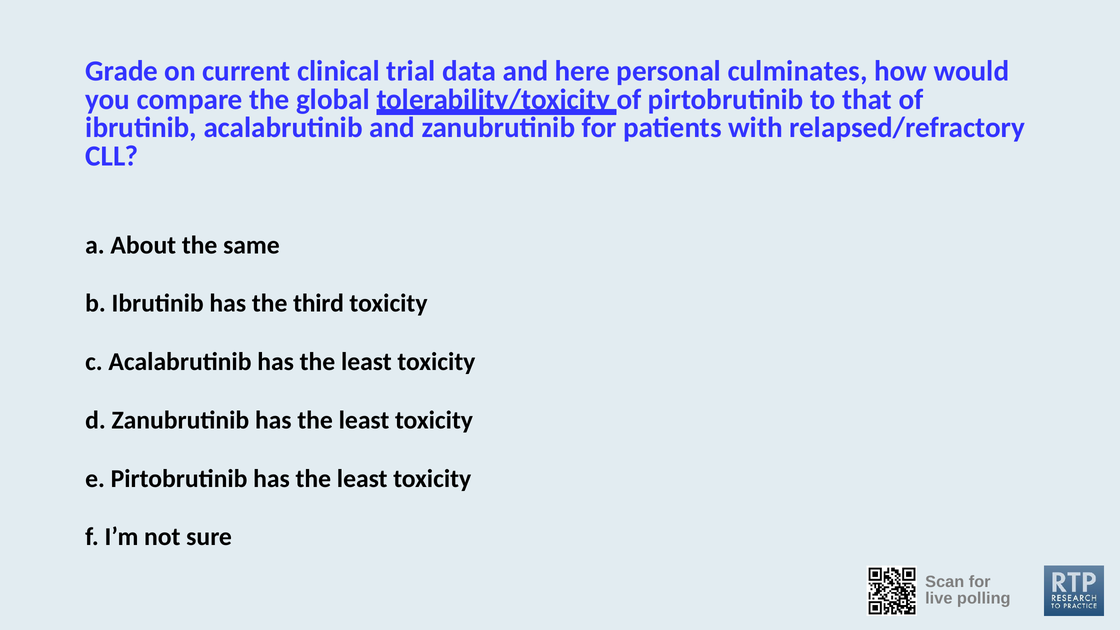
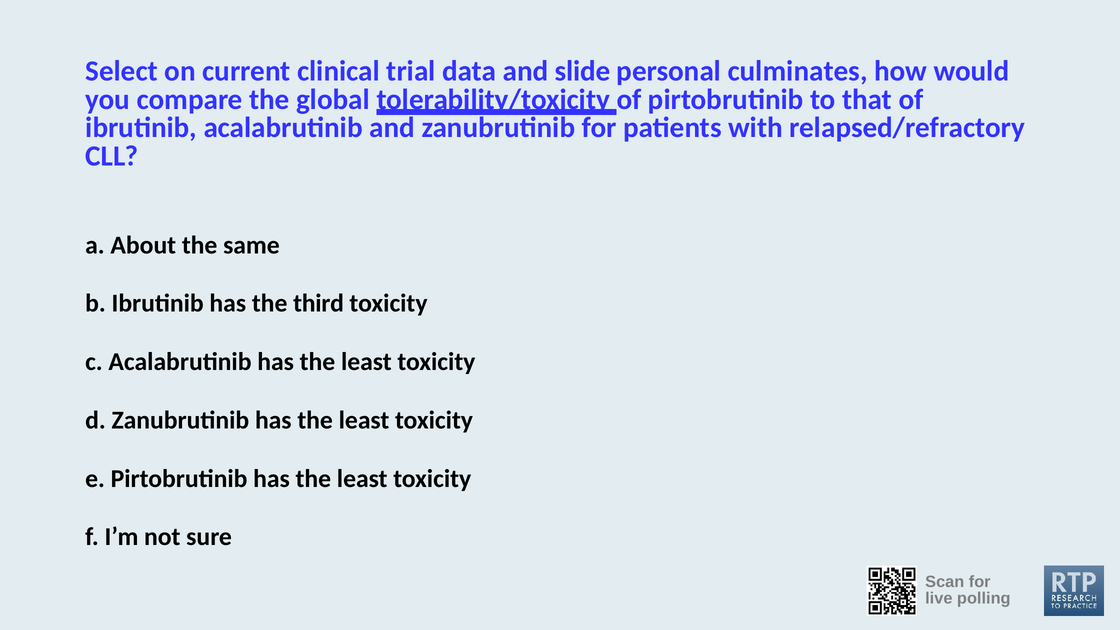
Grade: Grade -> Select
and here: here -> slide
